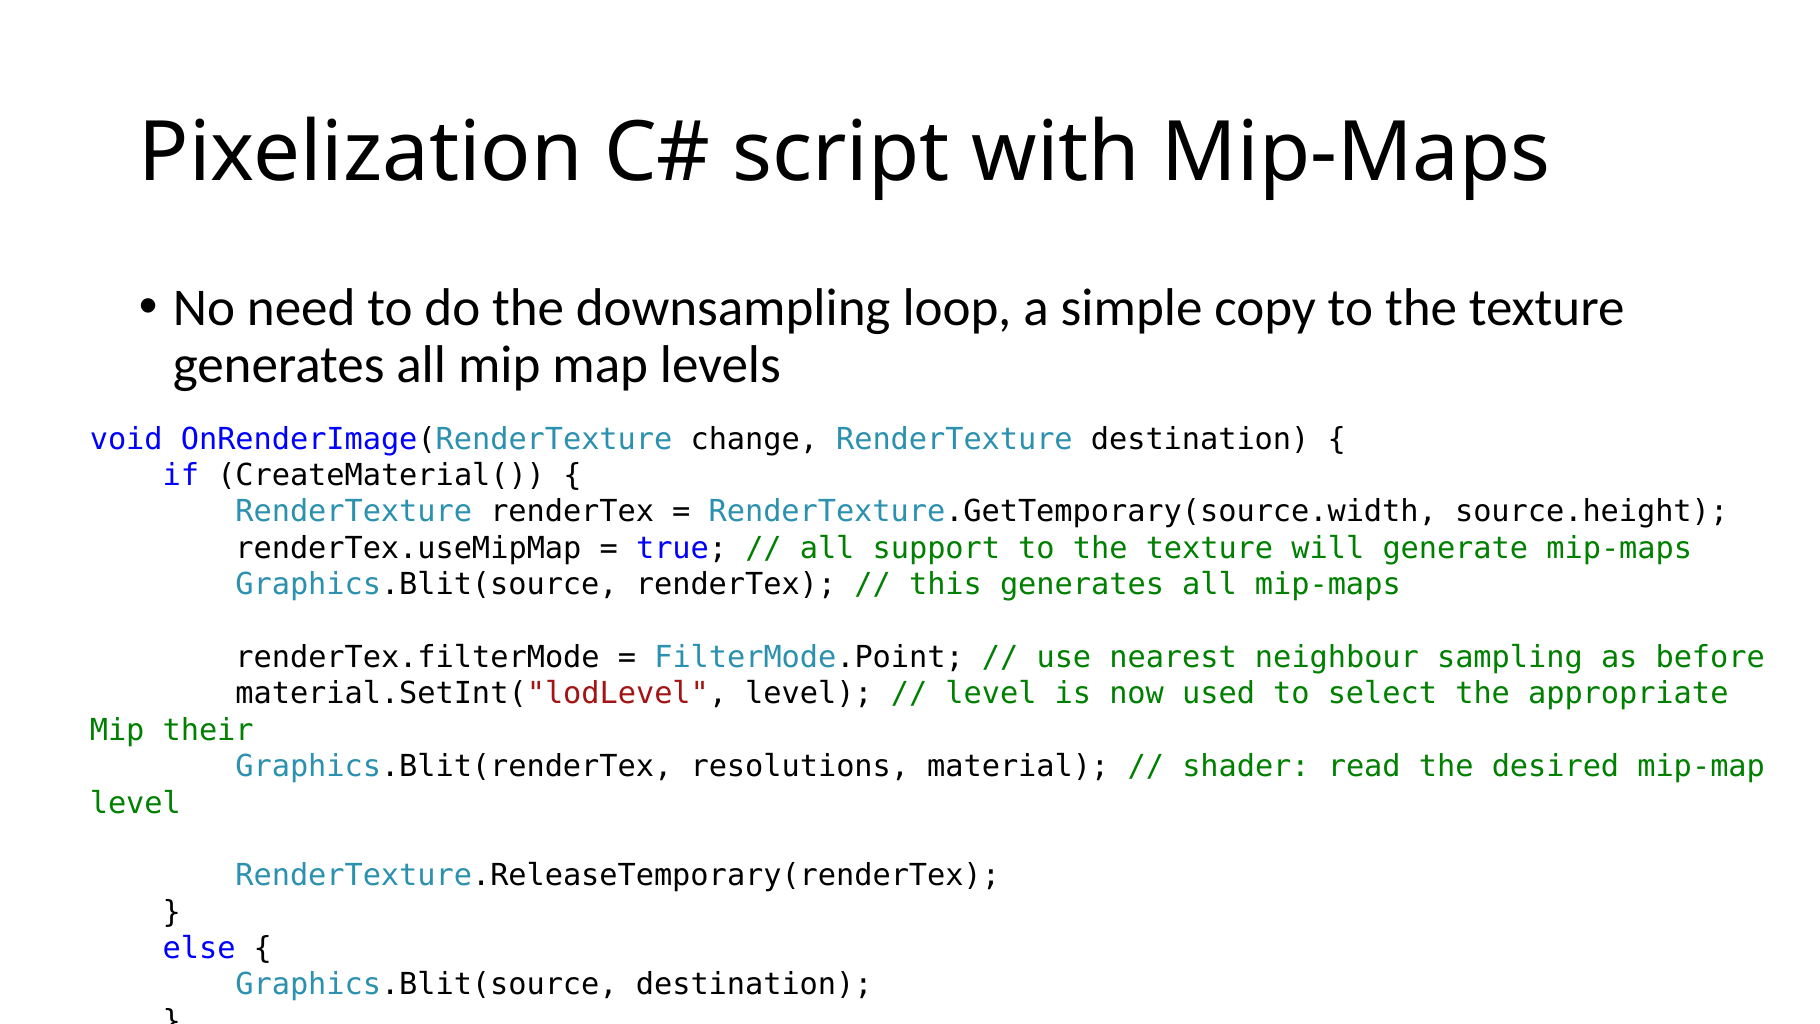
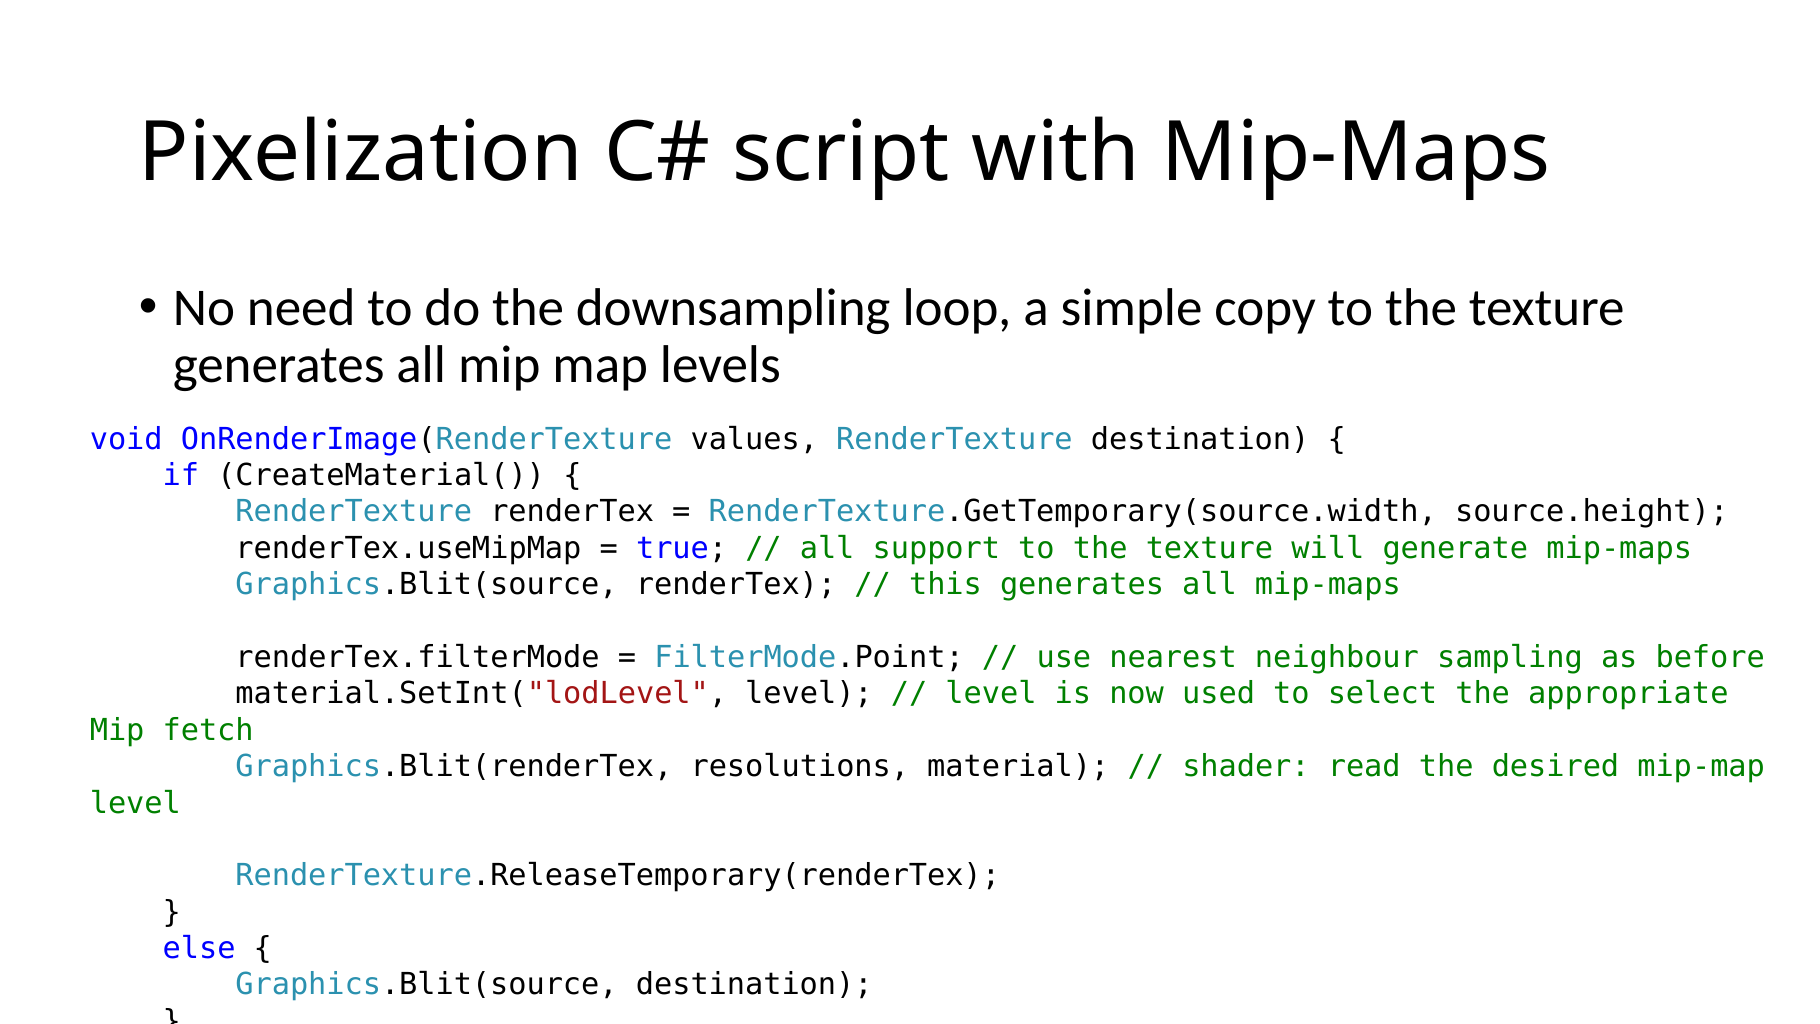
change: change -> values
their: their -> fetch
